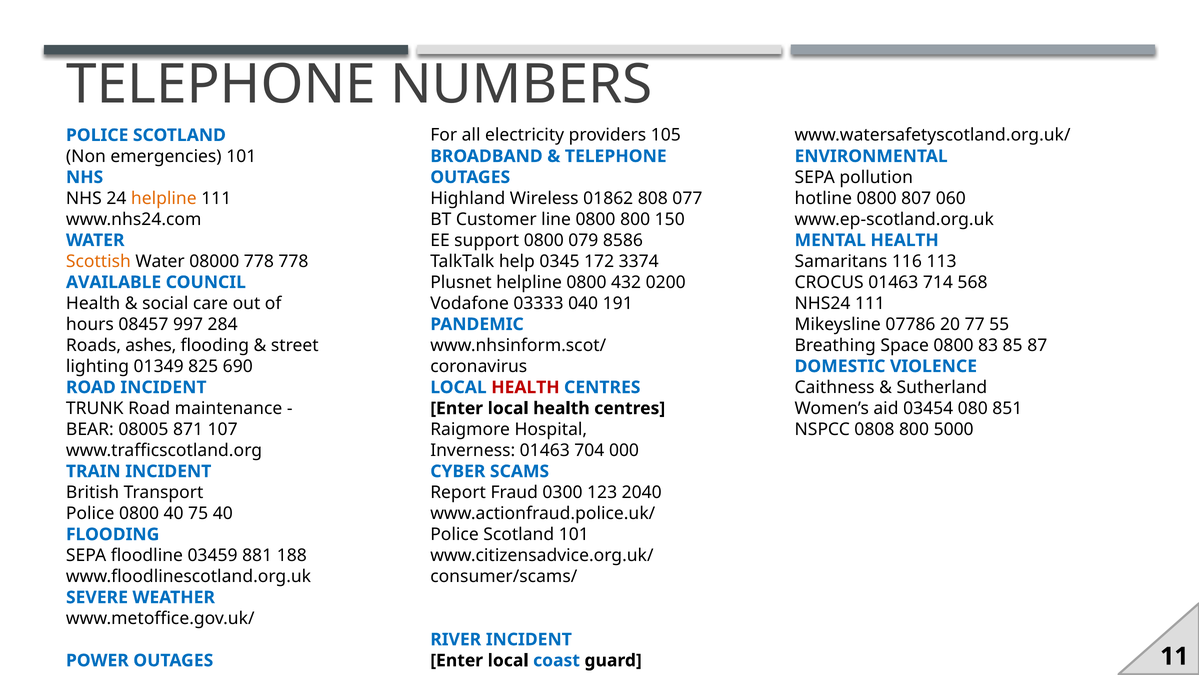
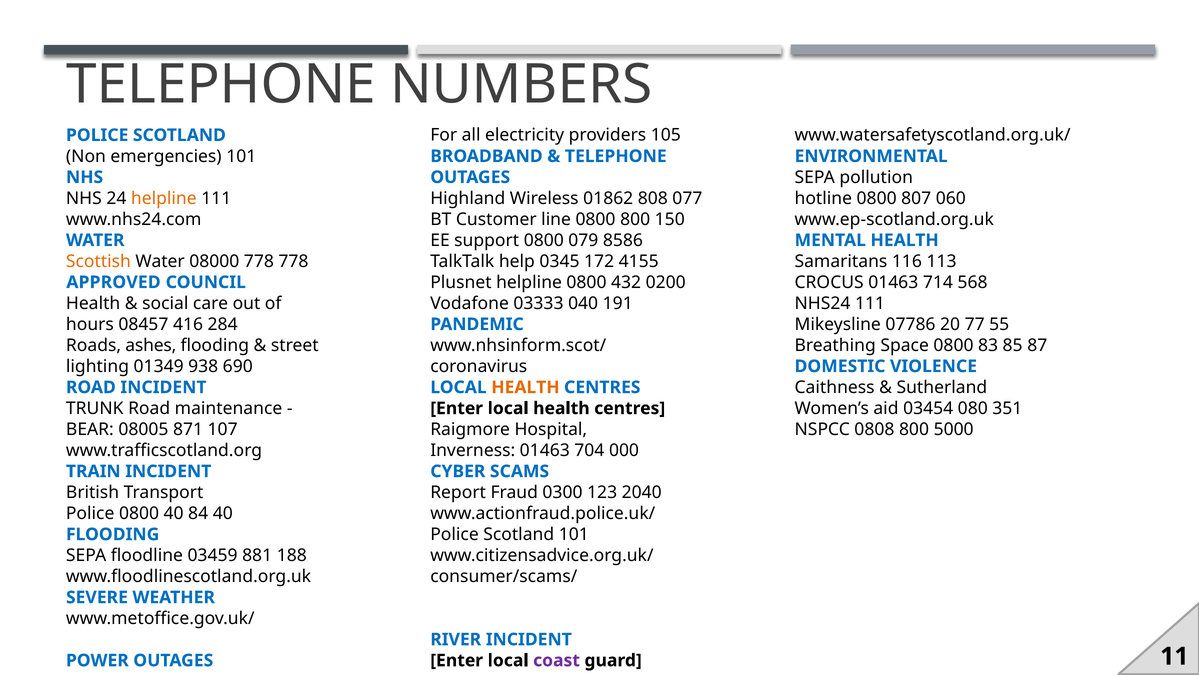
3374: 3374 -> 4155
AVAILABLE: AVAILABLE -> APPROVED
997: 997 -> 416
825: 825 -> 938
HEALTH at (525, 387) colour: red -> orange
851: 851 -> 351
75: 75 -> 84
coast colour: blue -> purple
